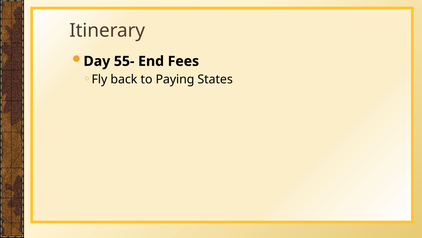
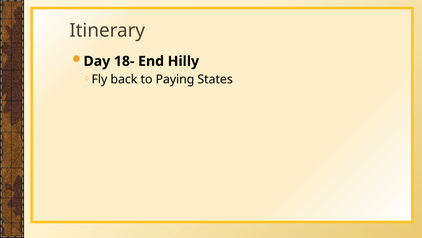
55-: 55- -> 18-
Fees: Fees -> Hilly
